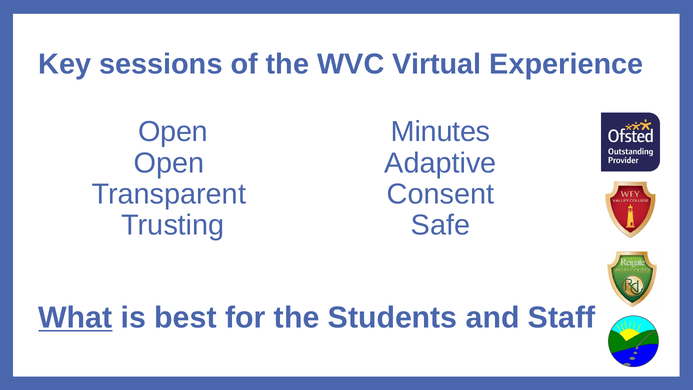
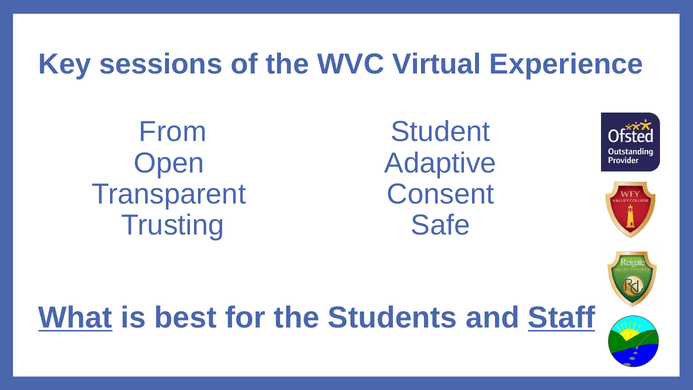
Open at (173, 132): Open -> From
Minutes: Minutes -> Student
Staff underline: none -> present
